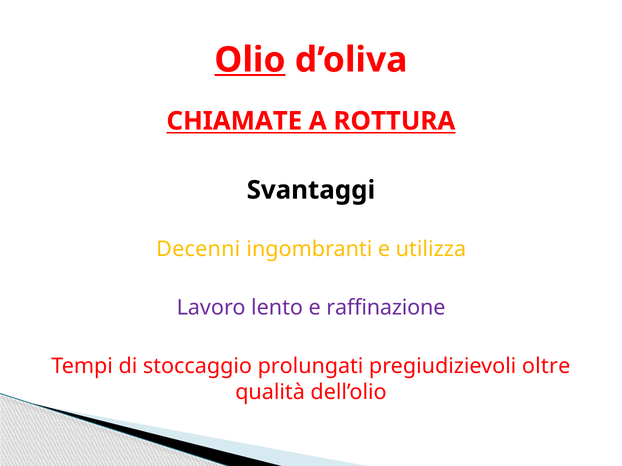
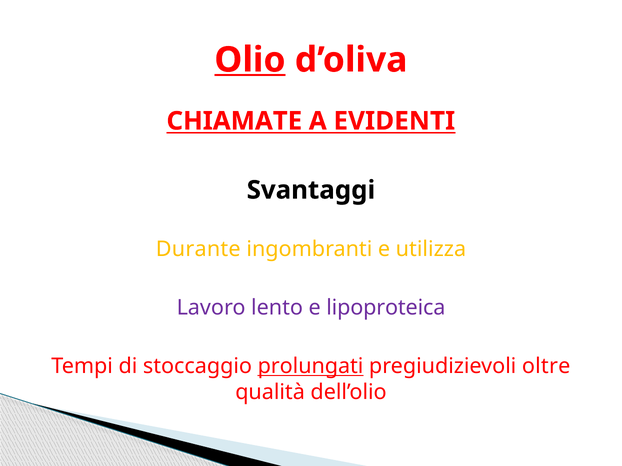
ROTTURA: ROTTURA -> EVIDENTI
Decenni: Decenni -> Durante
raffinazione: raffinazione -> lipoproteica
prolungati underline: none -> present
